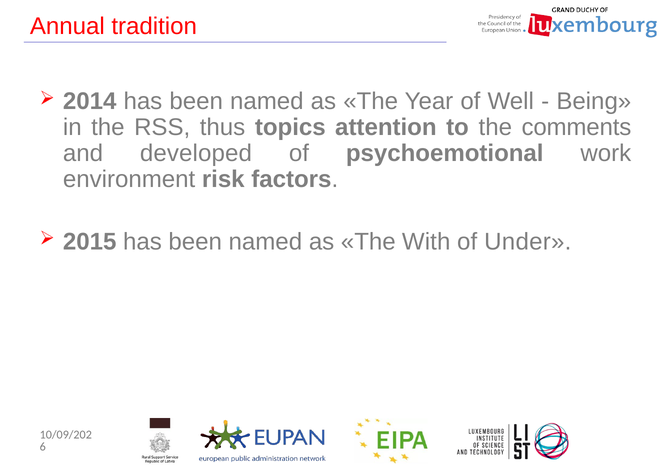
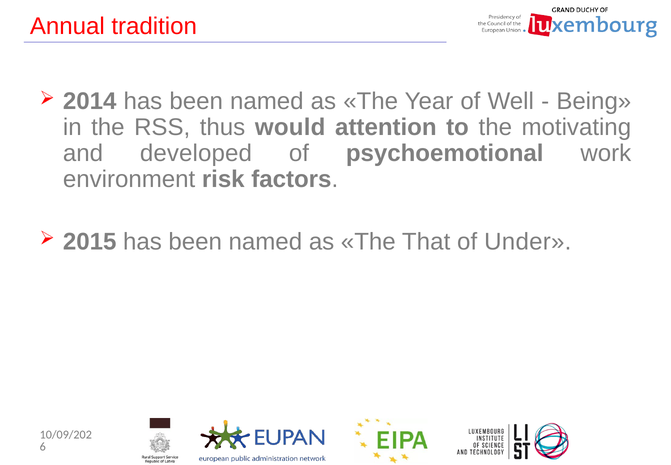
topics: topics -> would
comments: comments -> motivating
With: With -> That
